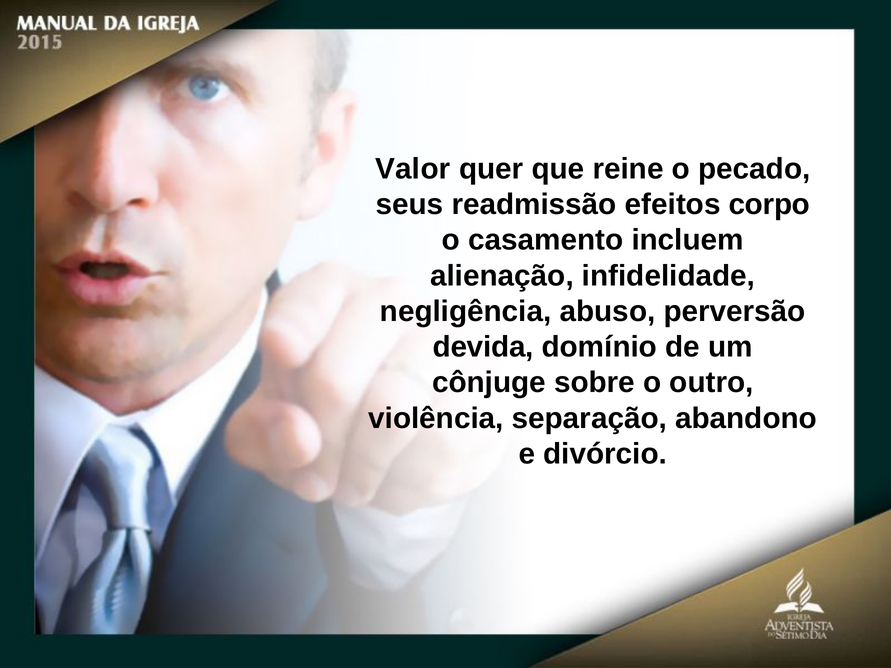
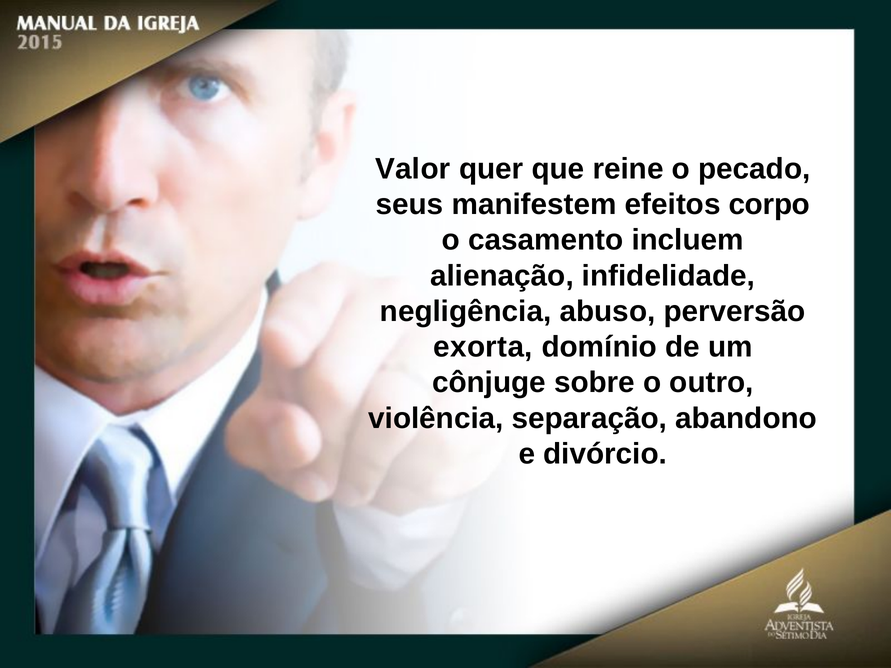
readmissão: readmissão -> manifestem
devida: devida -> exorta
